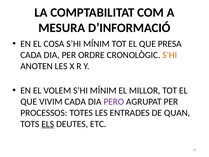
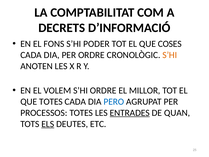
MESURA: MESURA -> DECRETS
COSA: COSA -> FONS
MÍNIM at (96, 44): MÍNIM -> PODER
PRESA: PRESA -> COSES
MÍNIM at (103, 90): MÍNIM -> ORDRE
QUE VIVIM: VIVIM -> TOTES
PERO colour: purple -> blue
ENTRADES underline: none -> present
